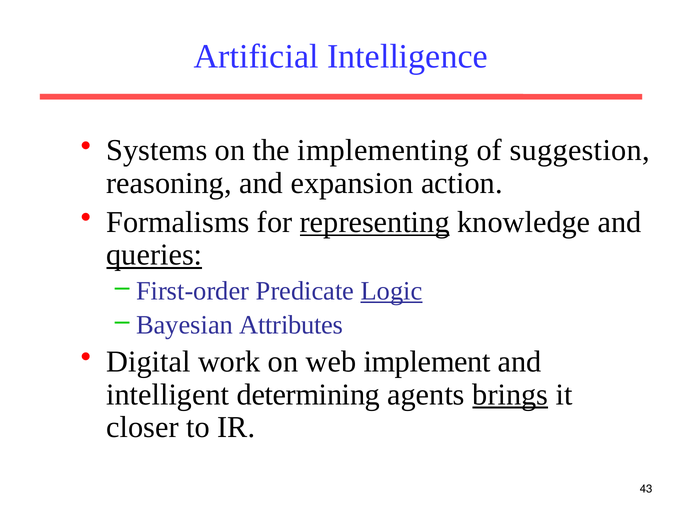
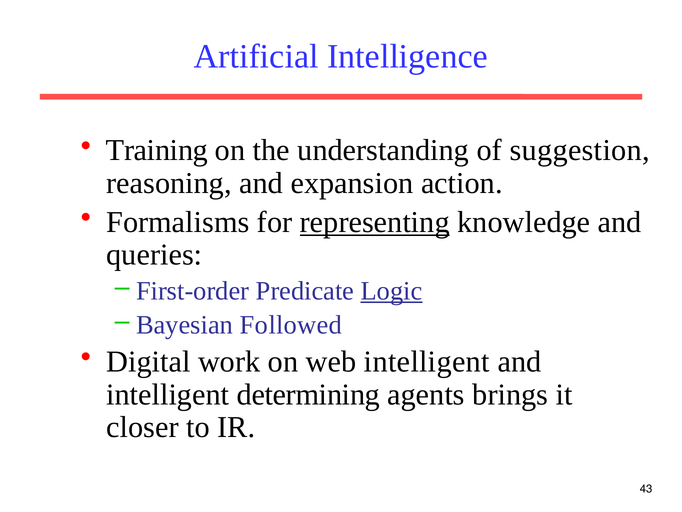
Systems: Systems -> Training
implementing: implementing -> understanding
queries underline: present -> none
Attributes: Attributes -> Followed
web implement: implement -> intelligent
brings underline: present -> none
